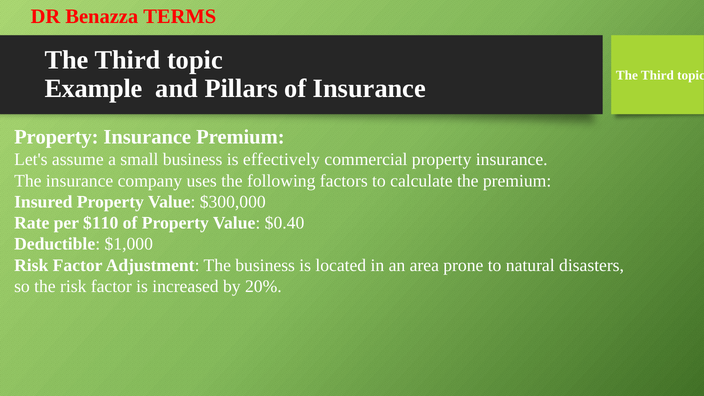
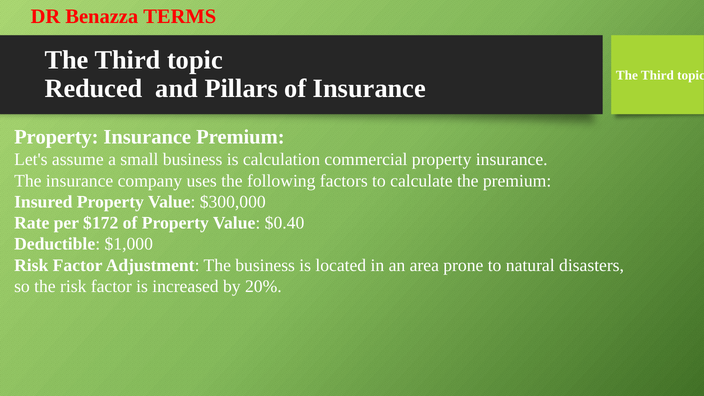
Example: Example -> Reduced
effectively: effectively -> calculation
$110: $110 -> $172
